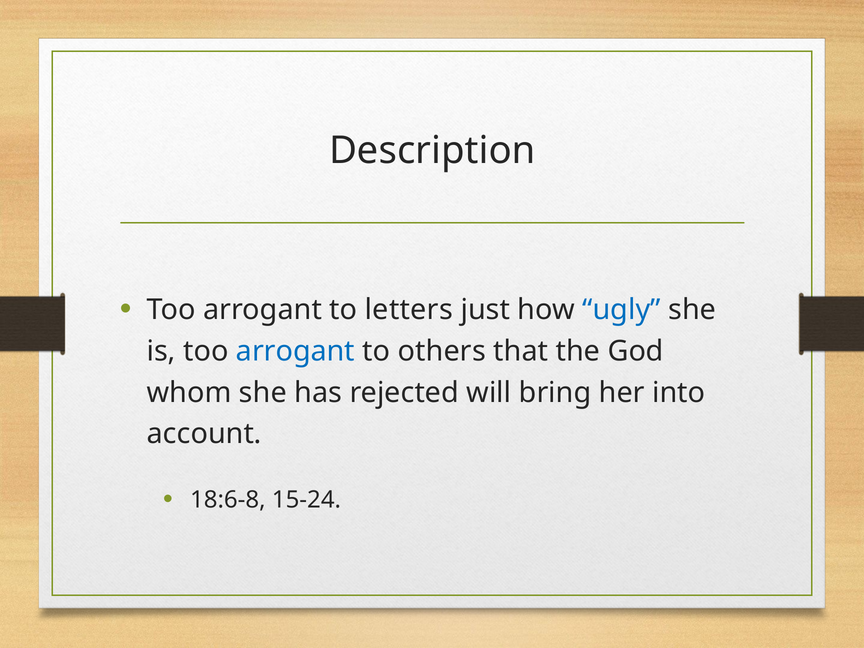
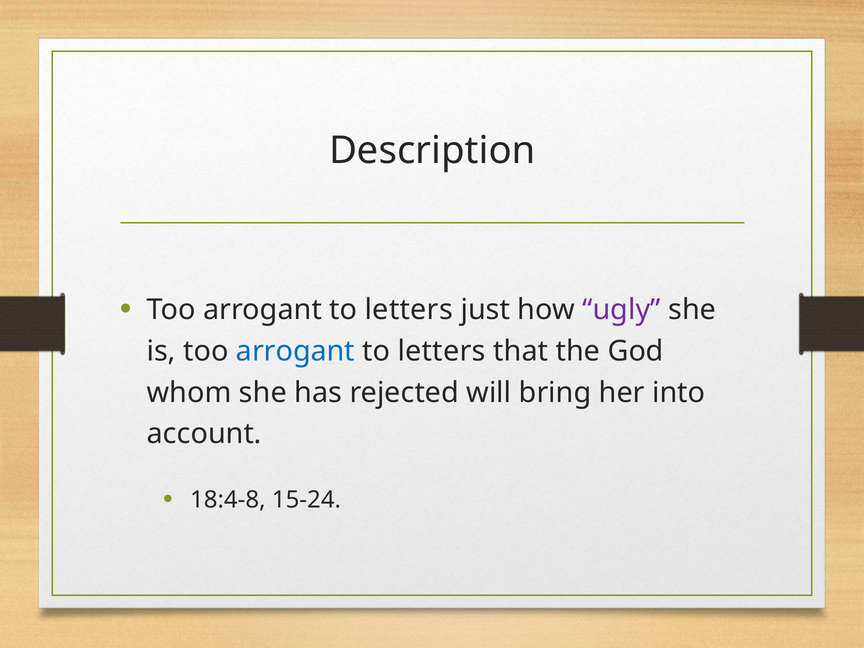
ugly colour: blue -> purple
others at (442, 351): others -> letters
18:6-8: 18:6-8 -> 18:4-8
